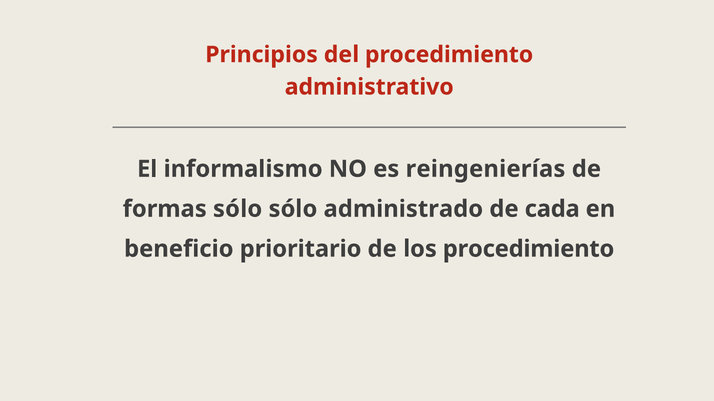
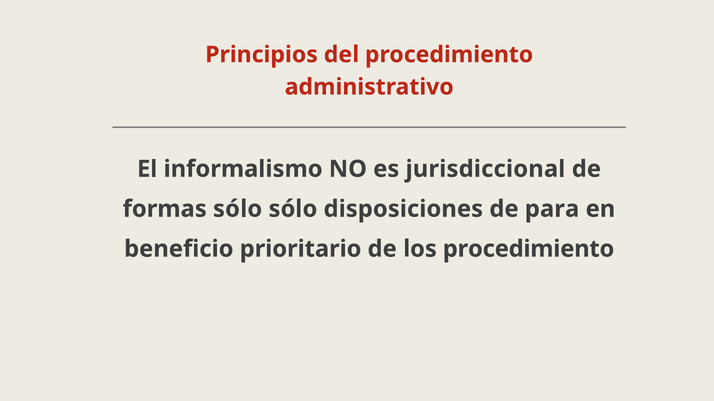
reingenierías: reingenierías -> jurisdiccional
administrado: administrado -> disposiciones
cada: cada -> para
